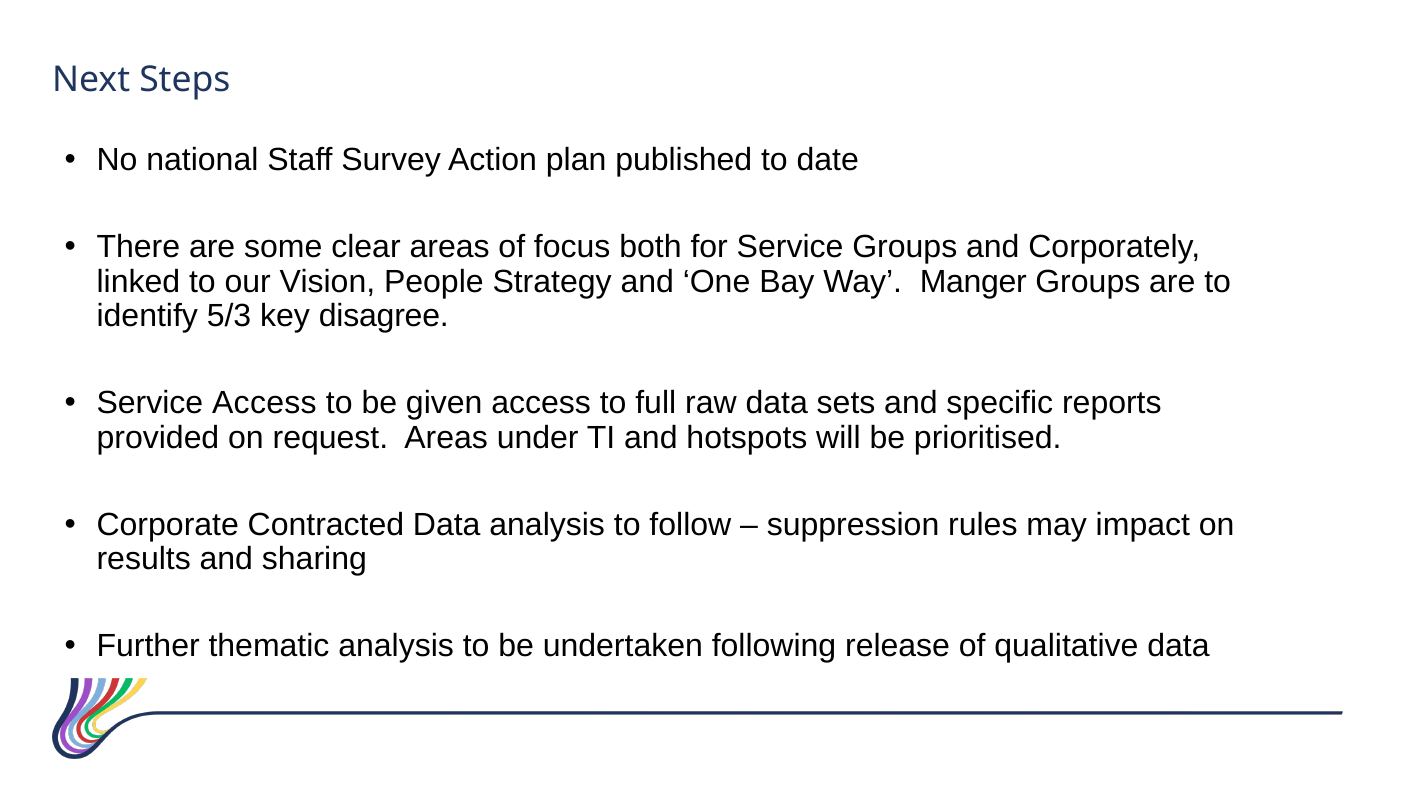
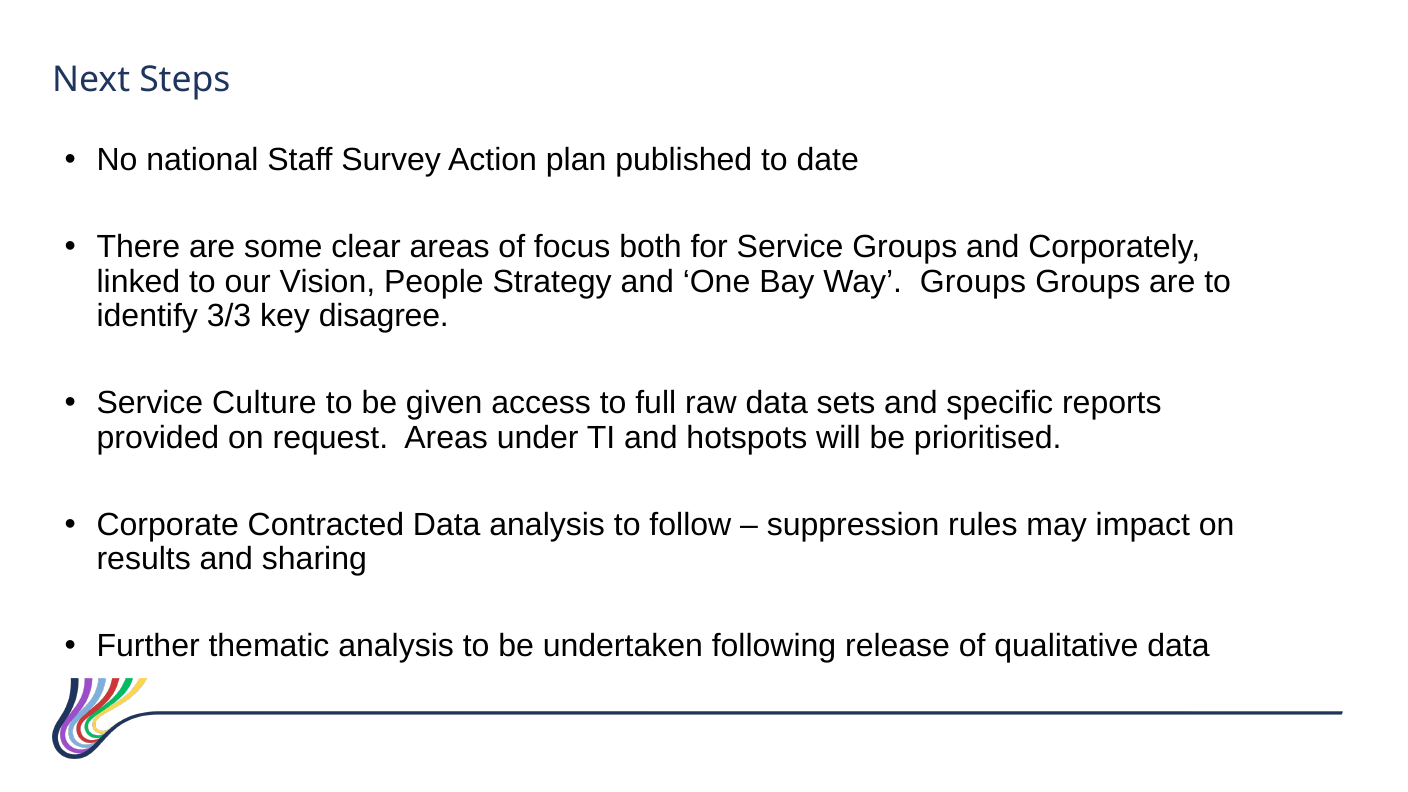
Way Manger: Manger -> Groups
5/3: 5/3 -> 3/3
Service Access: Access -> Culture
